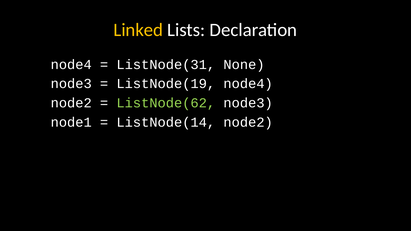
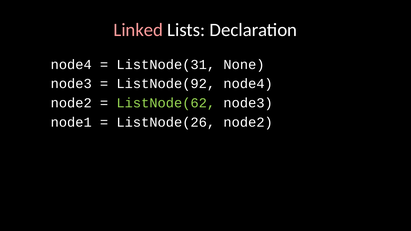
Linked colour: yellow -> pink
ListNode(19: ListNode(19 -> ListNode(92
ListNode(14: ListNode(14 -> ListNode(26
